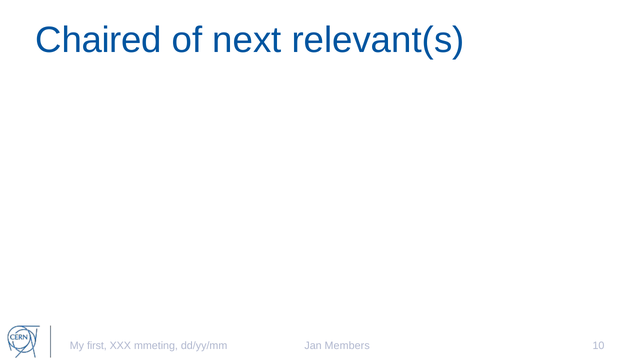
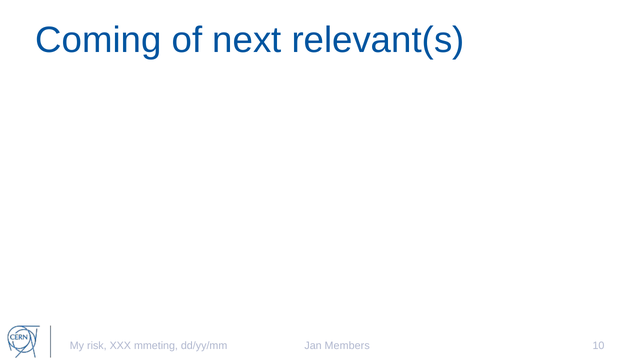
Chaired: Chaired -> Coming
first: first -> risk
